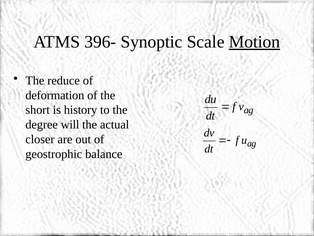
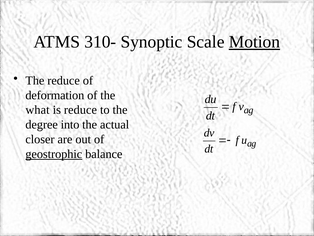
396-: 396- -> 310-
short: short -> what
is history: history -> reduce
will: will -> into
geostrophic underline: none -> present
